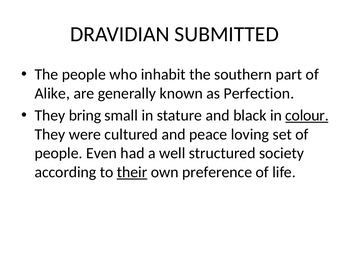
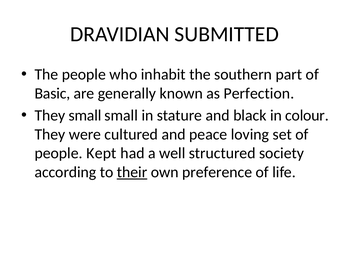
Alike: Alike -> Basic
They bring: bring -> small
colour underline: present -> none
Even: Even -> Kept
